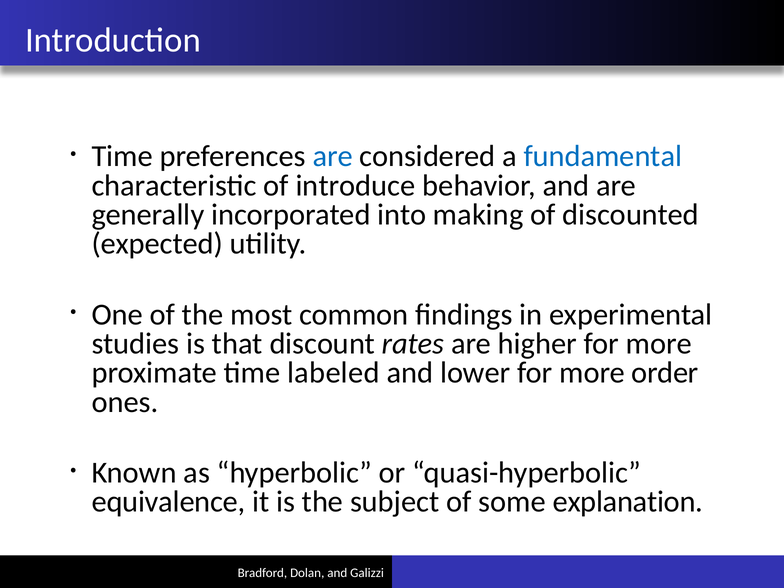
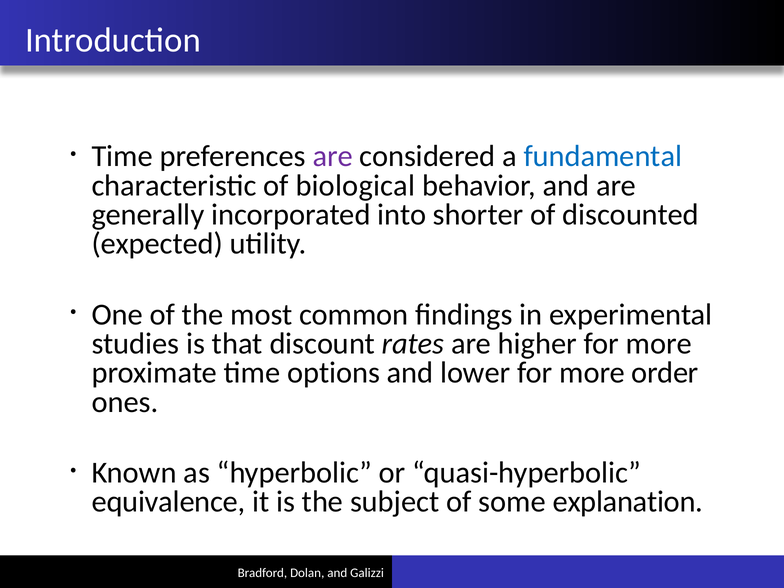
are at (333, 156) colour: blue -> purple
introduce: introduce -> biological
making: making -> shorter
labeled: labeled -> options
